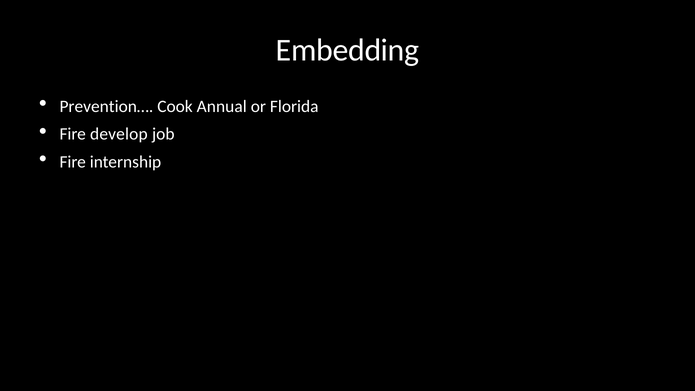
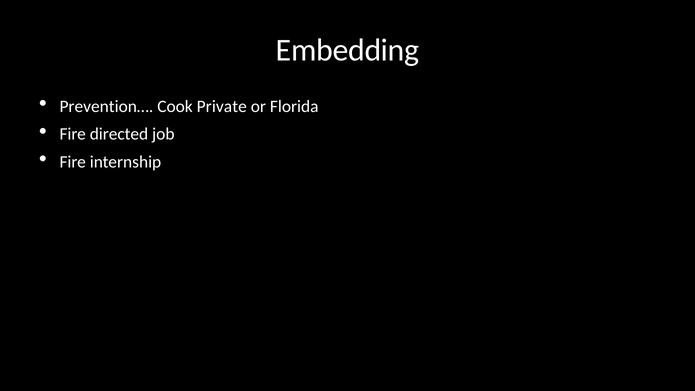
Annual: Annual -> Private
develop: develop -> directed
